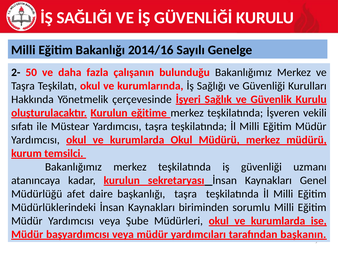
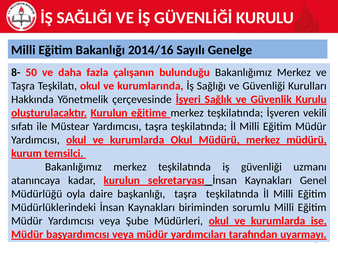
2-: 2- -> 8-
afet: afet -> oyla
başkanın: başkanın -> uyarmayı
